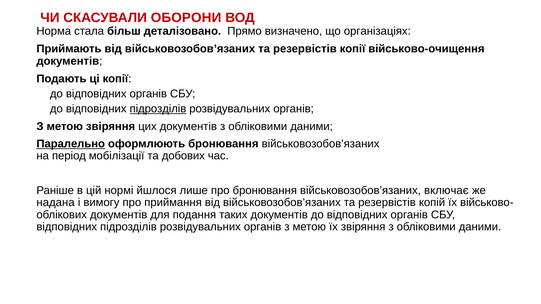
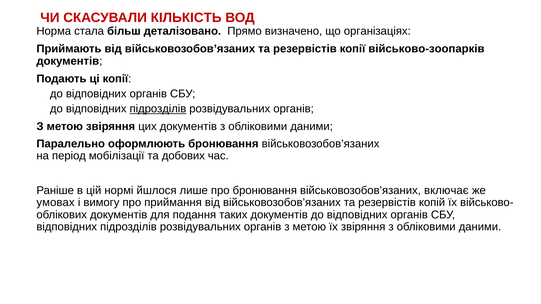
ОБОРОНИ: ОБОРОНИ -> КІЛЬКІСТЬ
військово-очищення: військово-очищення -> військово-зоопарків
Паралельно underline: present -> none
надана: надана -> умовах
